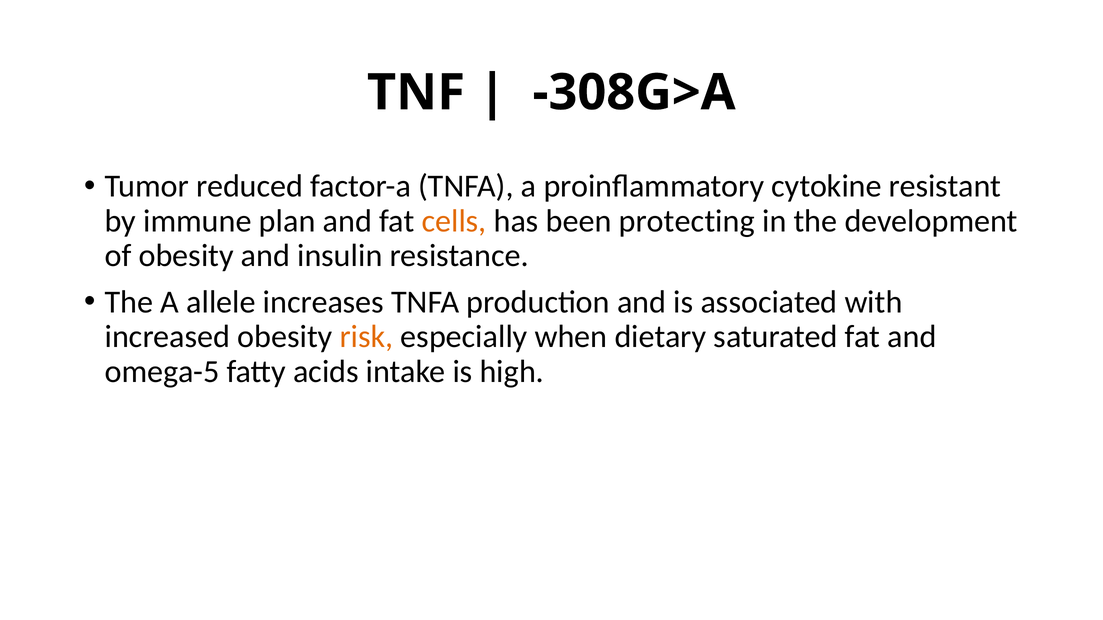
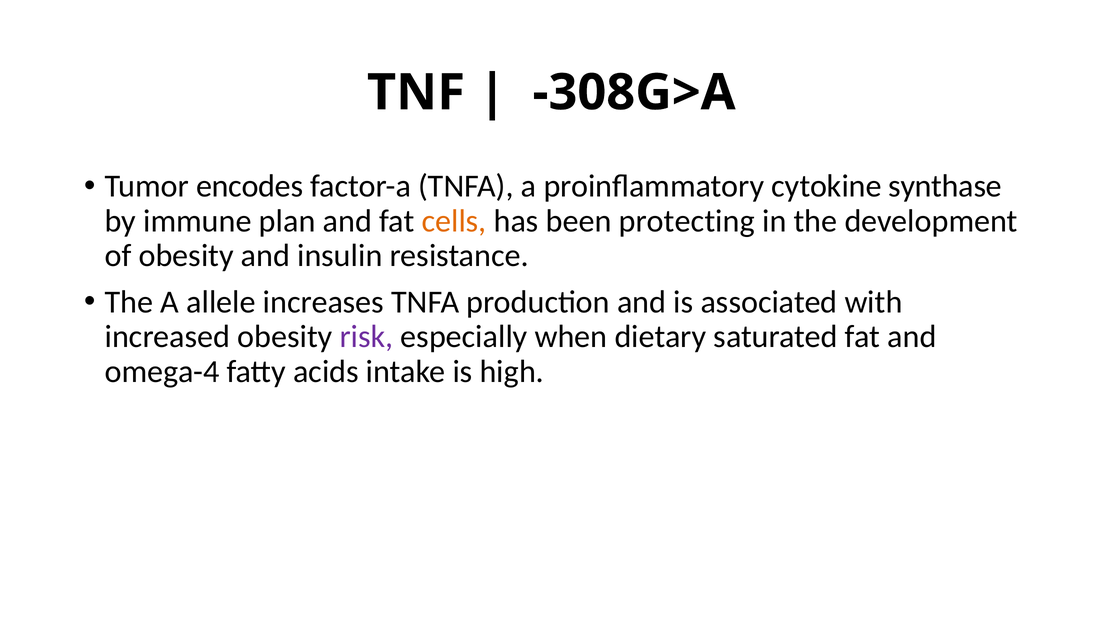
reduced: reduced -> encodes
resistant: resistant -> synthase
risk colour: orange -> purple
omega-5: omega-5 -> omega-4
